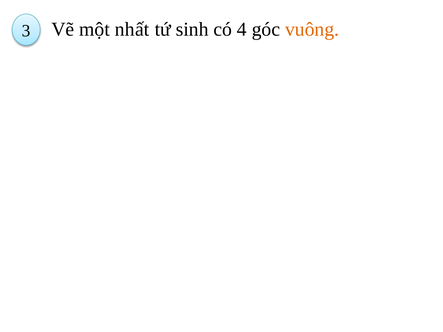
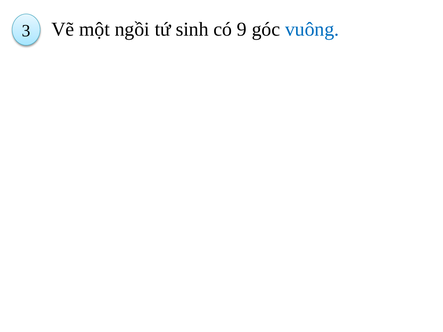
nhất: nhất -> ngồi
4: 4 -> 9
vuông colour: orange -> blue
